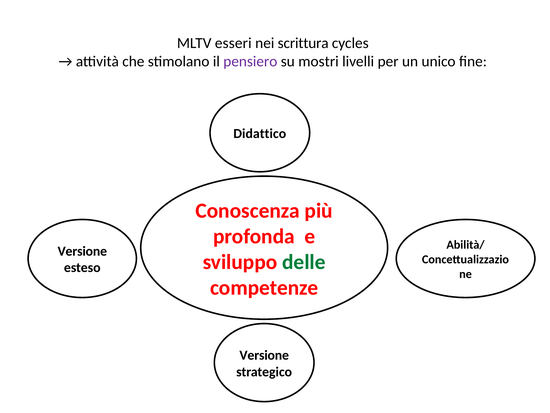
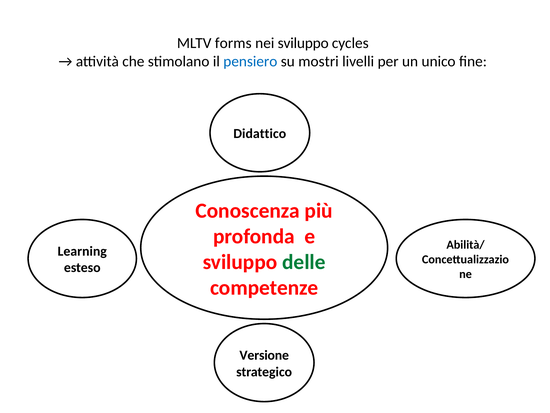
esseri: esseri -> forms
nei scrittura: scrittura -> sviluppo
pensiero colour: purple -> blue
Versione at (82, 251): Versione -> Learning
